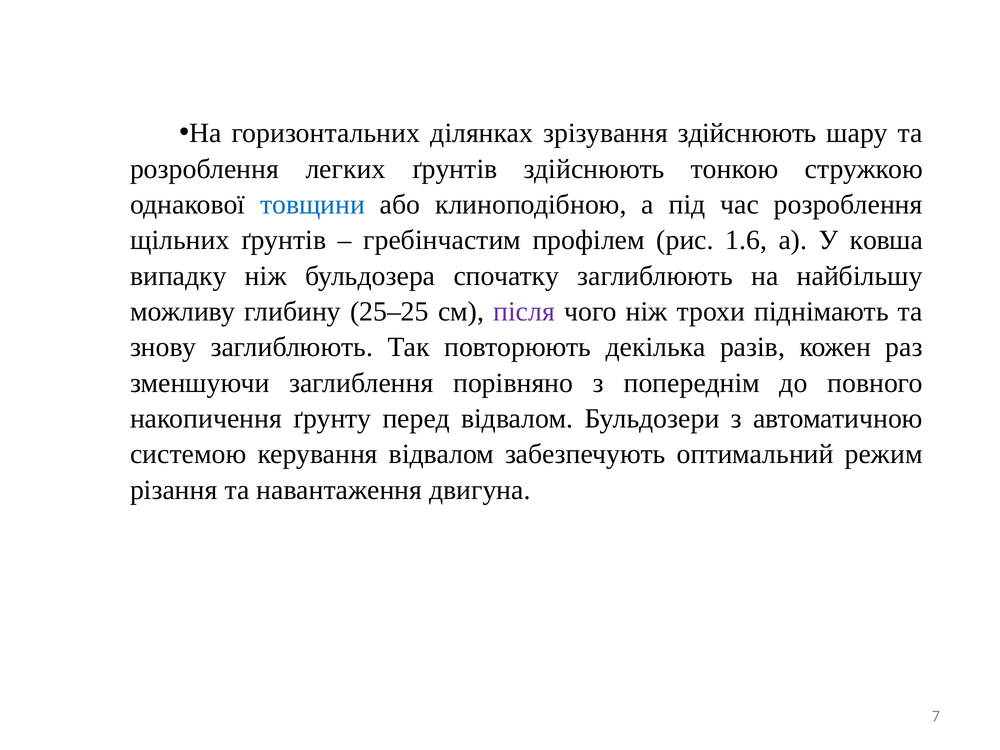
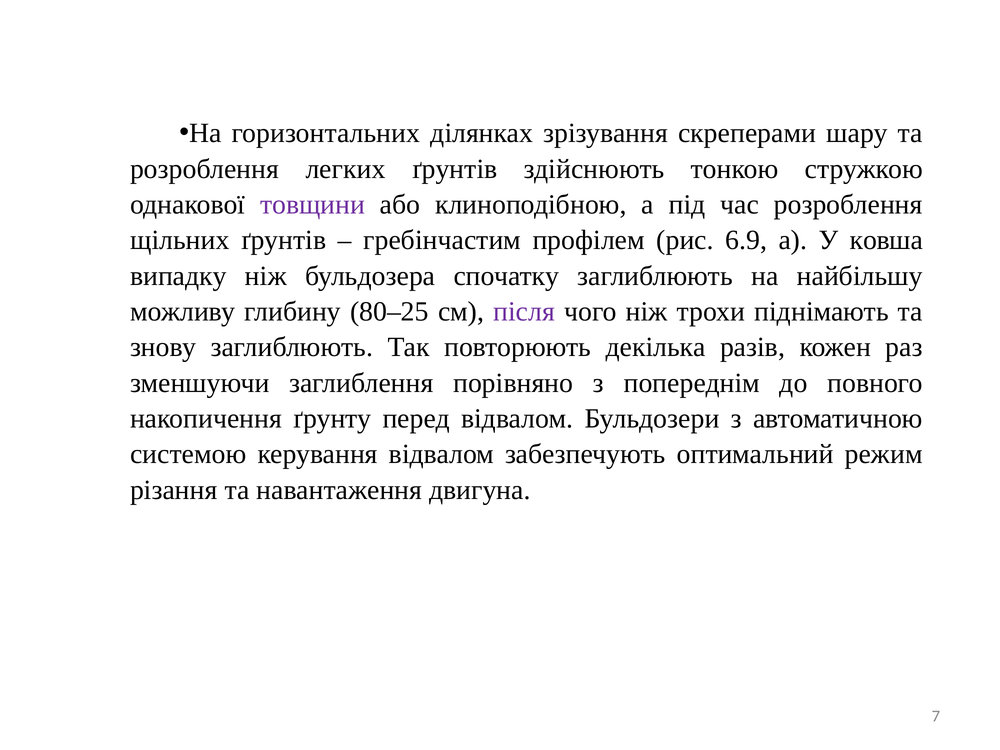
зрізування здійснюють: здійснюють -> скреперами
товщини colour: blue -> purple
1.6: 1.6 -> 6.9
25–25: 25–25 -> 80–25
